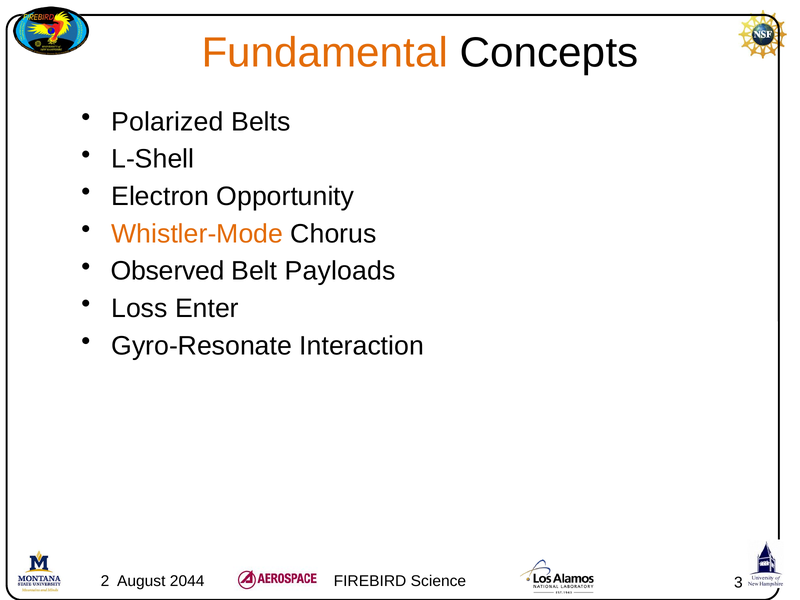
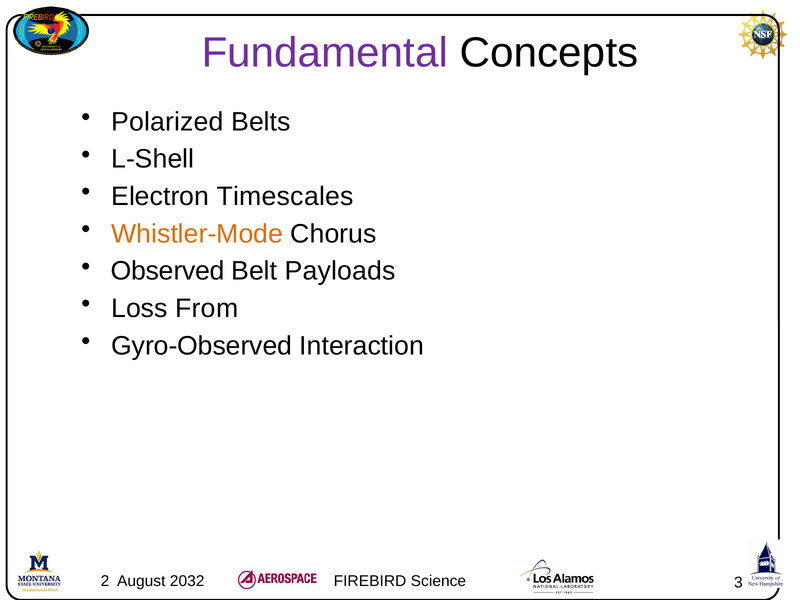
Fundamental colour: orange -> purple
Opportunity: Opportunity -> Timescales
Enter: Enter -> From
Gyro-Resonate: Gyro-Resonate -> Gyro-Observed
2044: 2044 -> 2032
